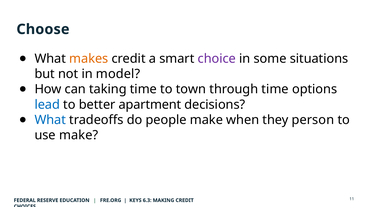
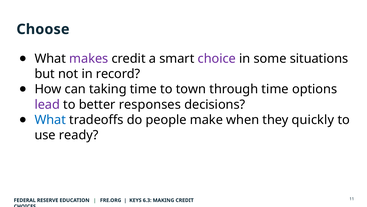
makes colour: orange -> purple
model: model -> record
lead colour: blue -> purple
apartment: apartment -> responses
person: person -> quickly
use make: make -> ready
